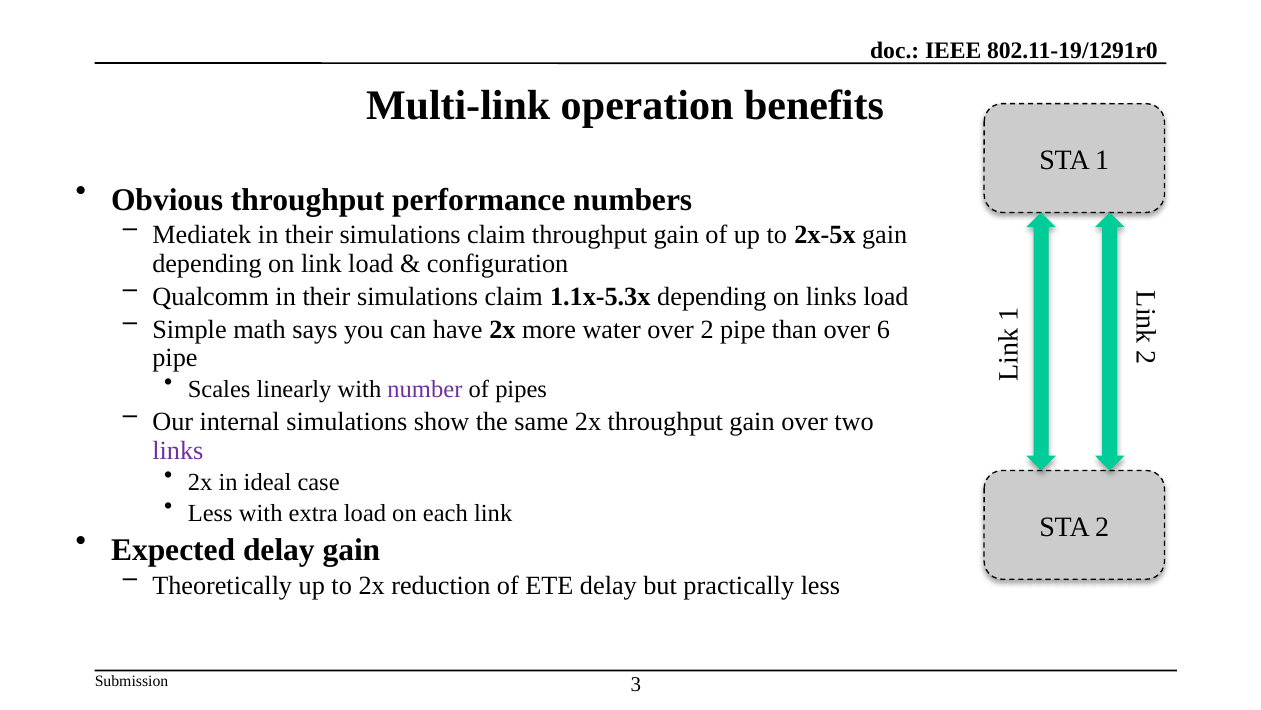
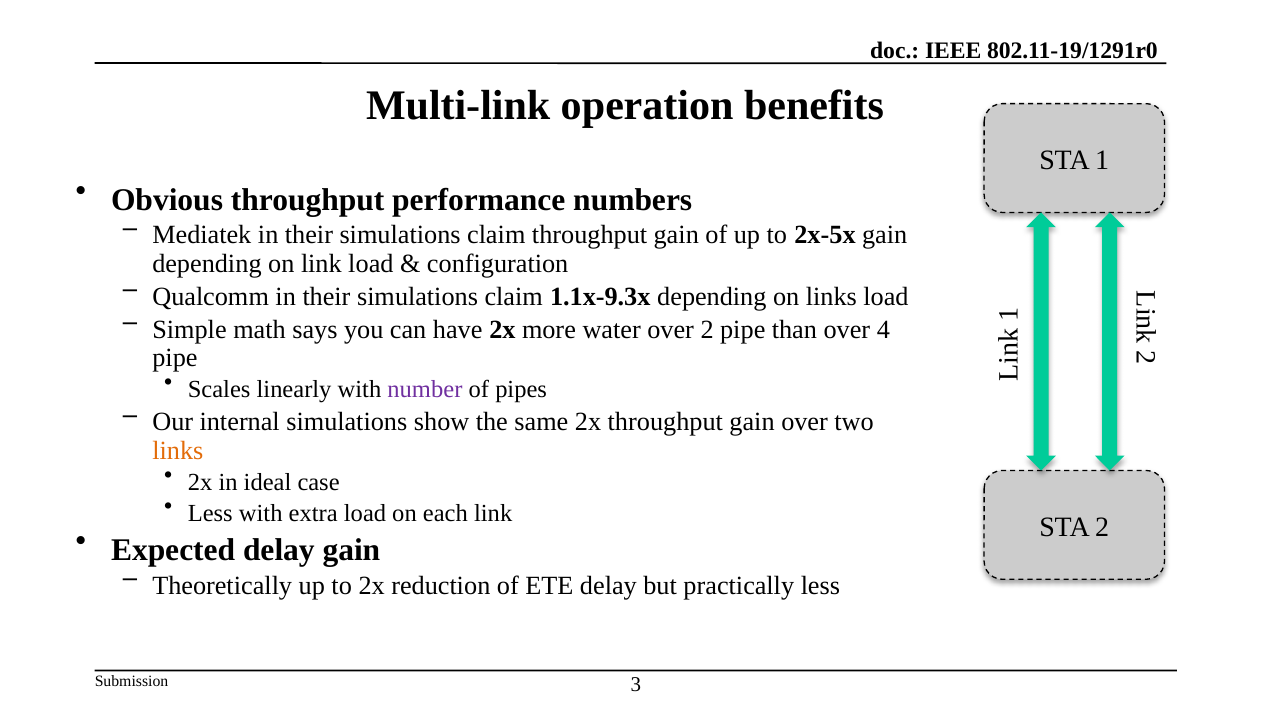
1.1x-5.3x: 1.1x-5.3x -> 1.1x-9.3x
6: 6 -> 4
links at (178, 450) colour: purple -> orange
